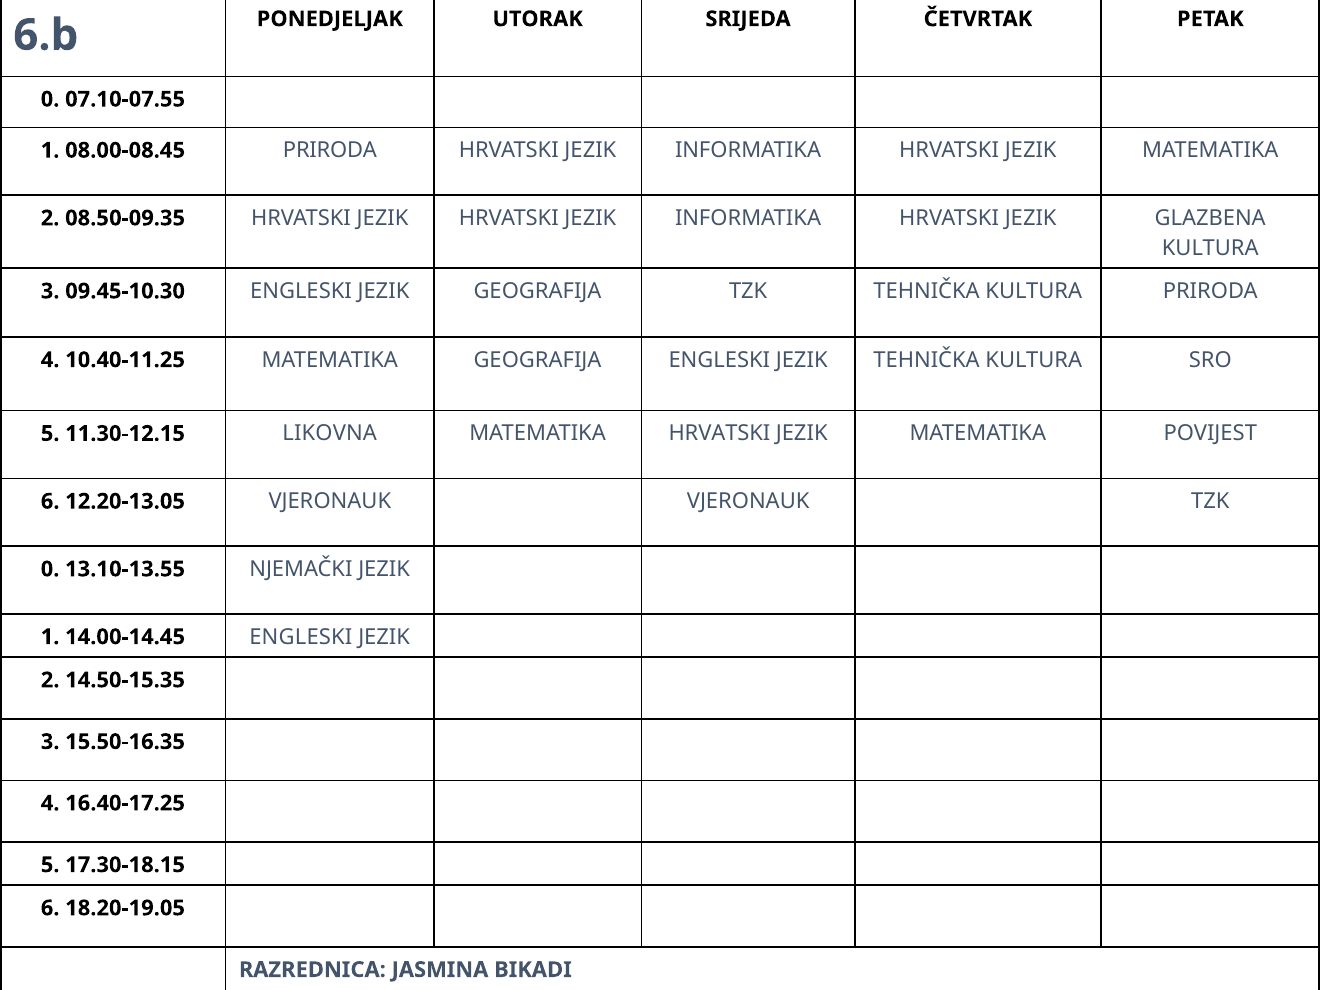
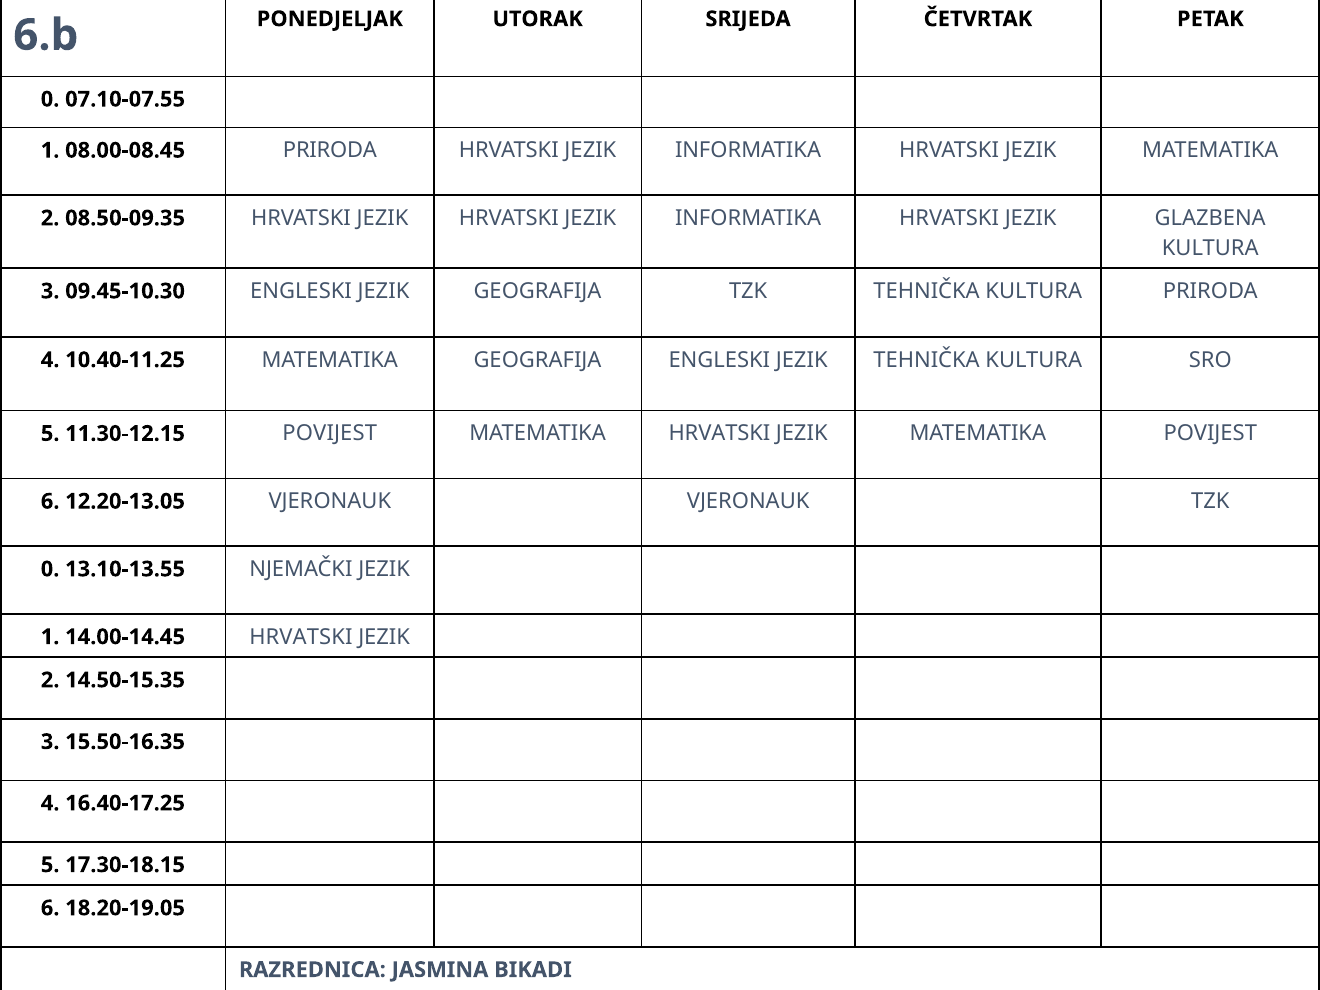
11.30-12.15 LIKOVNA: LIKOVNA -> POVIJEST
14.00-14.45 ENGLESKI: ENGLESKI -> HRVATSKI
